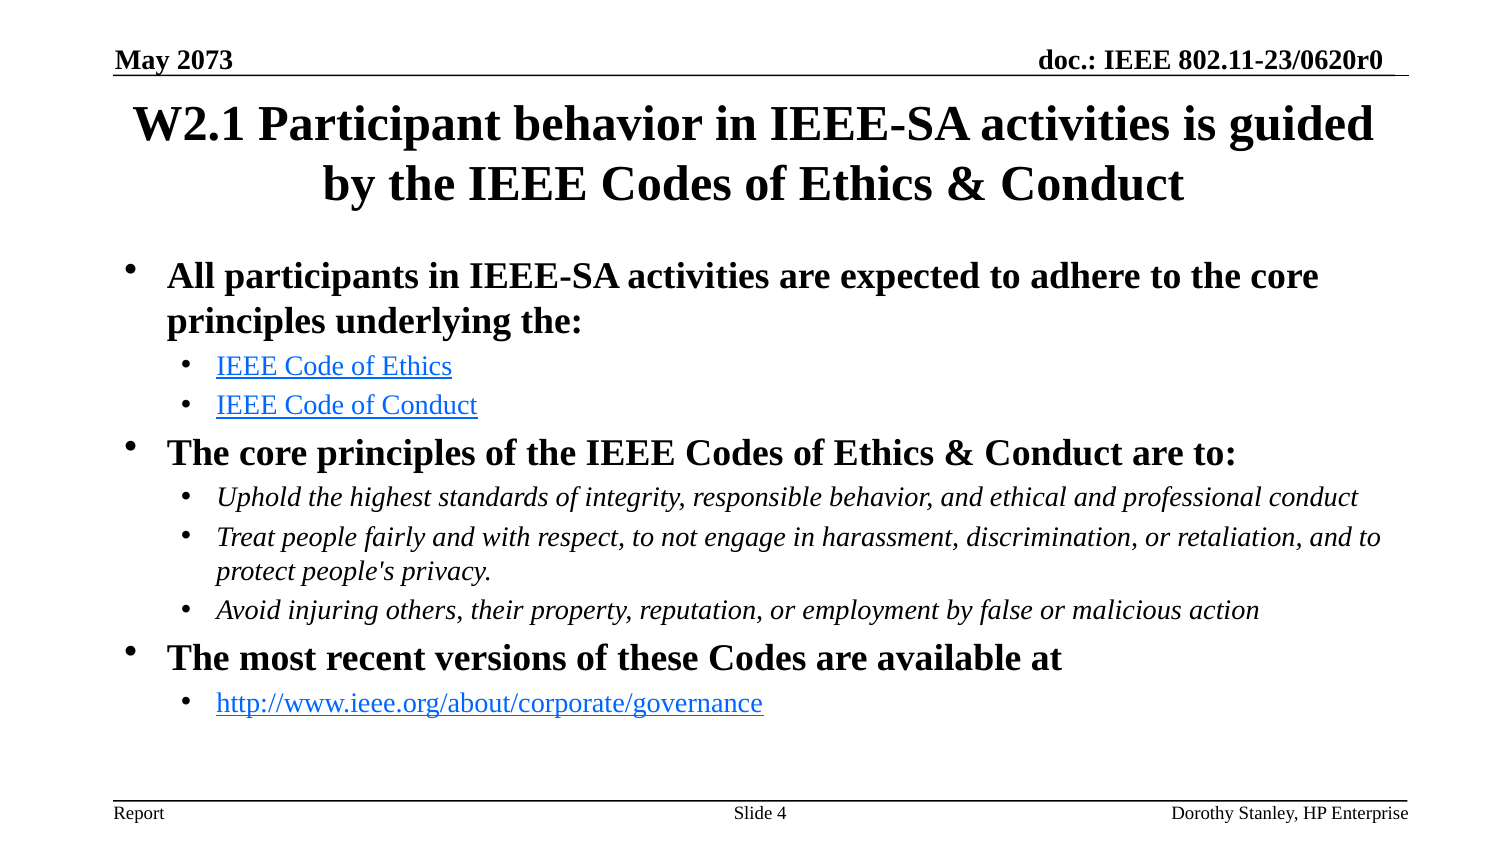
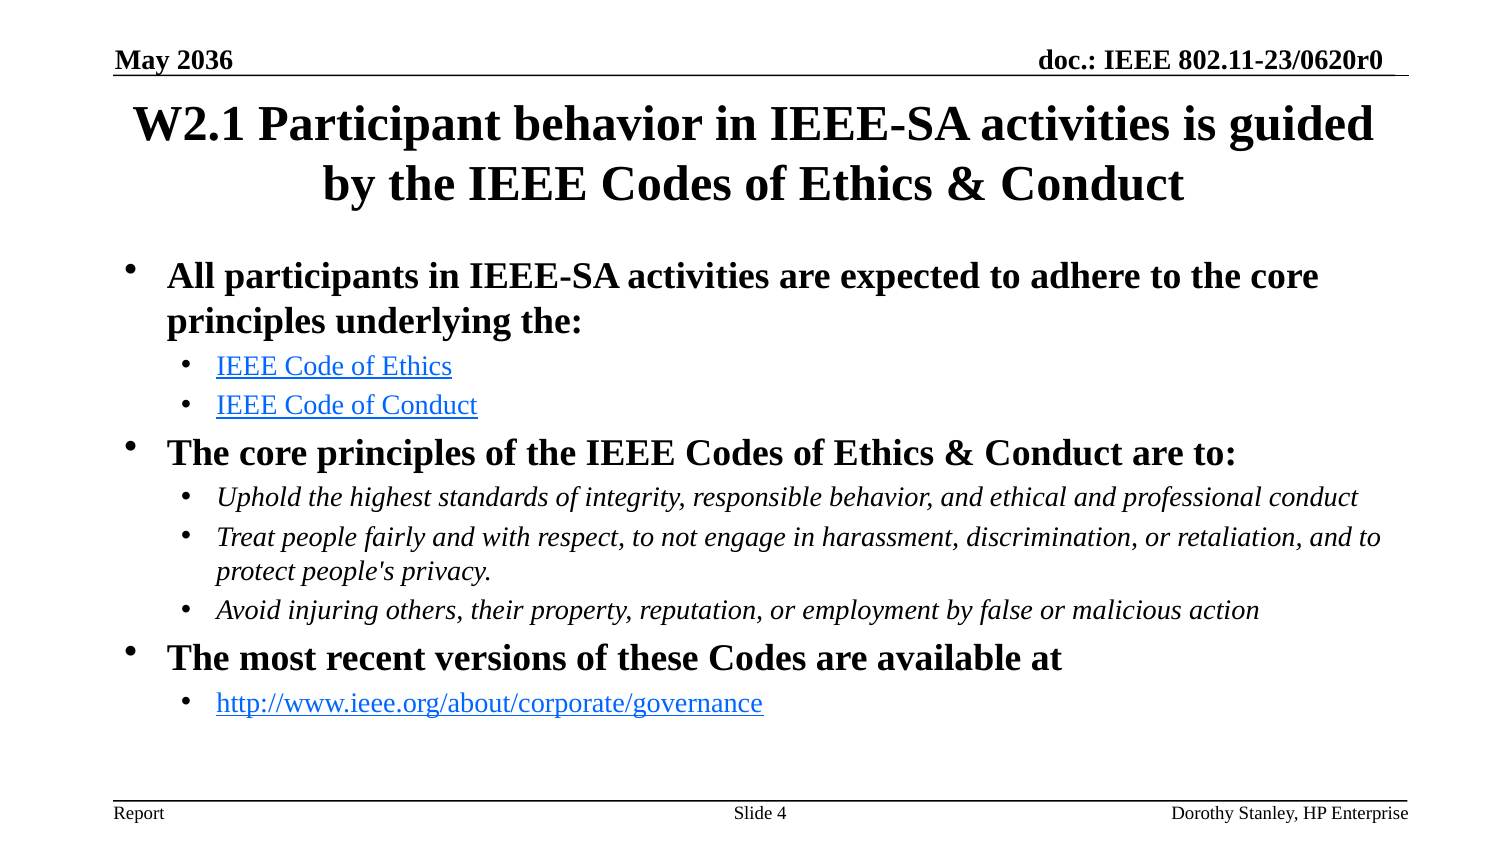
2073: 2073 -> 2036
